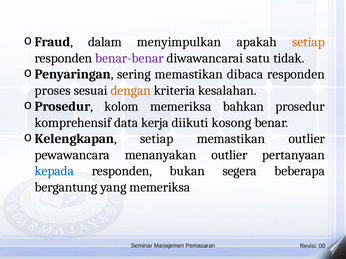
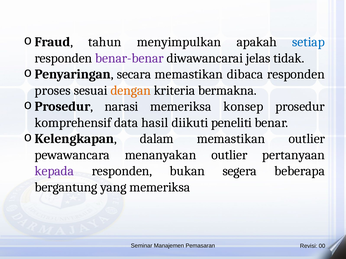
dalam: dalam -> tahun
setiap at (309, 42) colour: orange -> blue
satu: satu -> jelas
sering: sering -> secara
kesalahan: kesalahan -> bermakna
kolom: kolom -> narasi
bahkan: bahkan -> konsep
kerja: kerja -> hasil
kosong: kosong -> peneliti
Kelengkapan setiap: setiap -> dalam
kepada colour: blue -> purple
